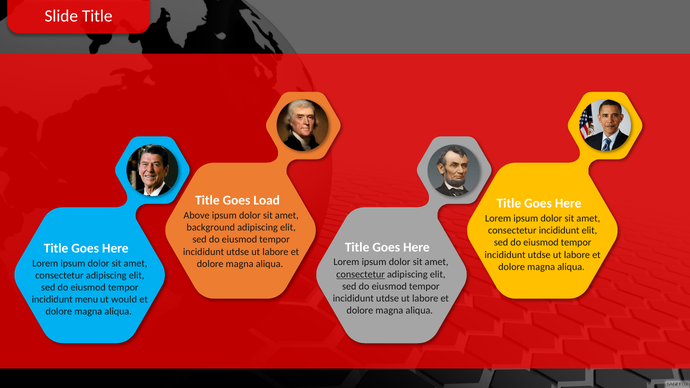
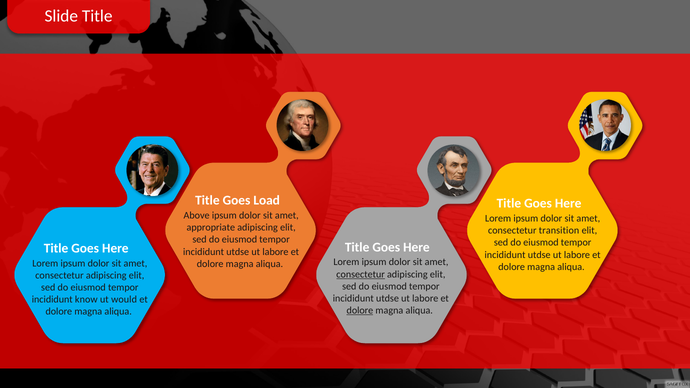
background: background -> appropriate
consectetur incididunt: incididunt -> transition
menu: menu -> know
dolore at (360, 311) underline: none -> present
